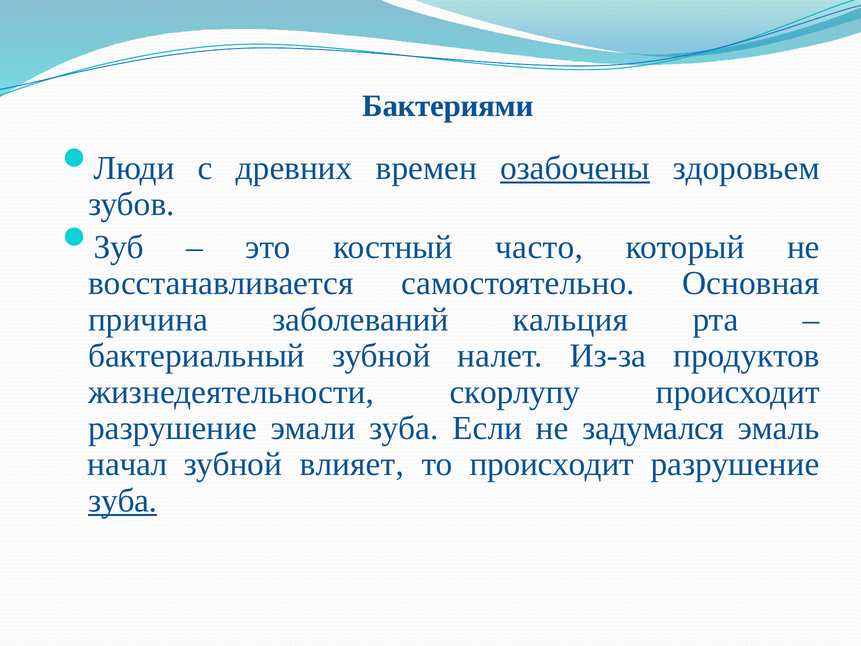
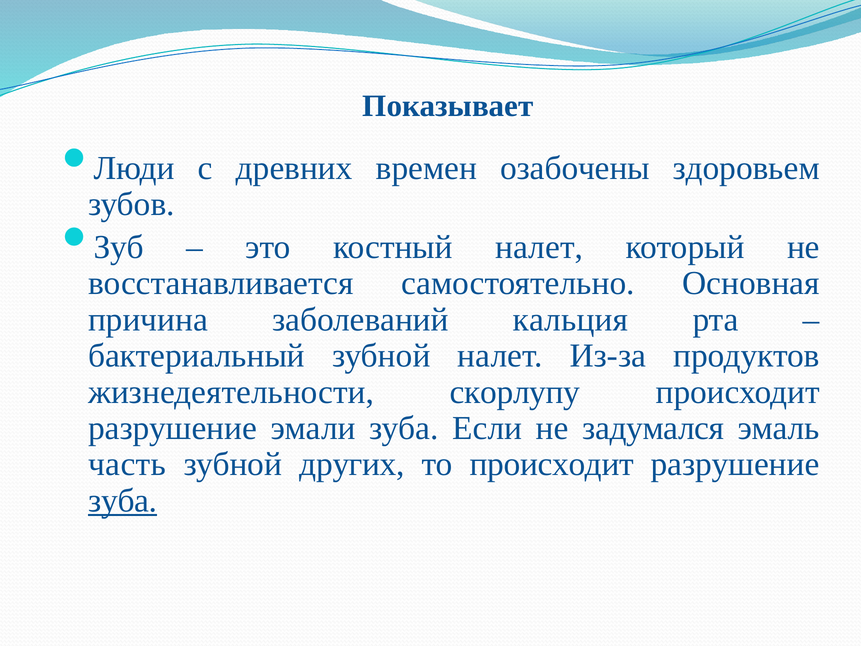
Бактериями: Бактериями -> Показывает
озабочены underline: present -> none
костный часто: часто -> налет
начал: начал -> часть
влияет: влияет -> других
